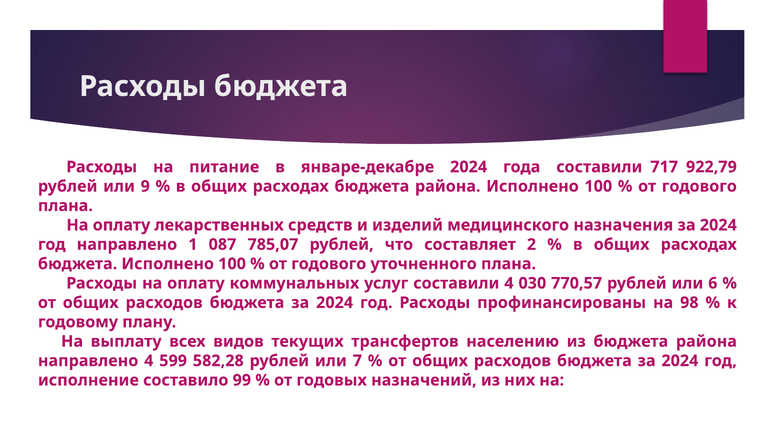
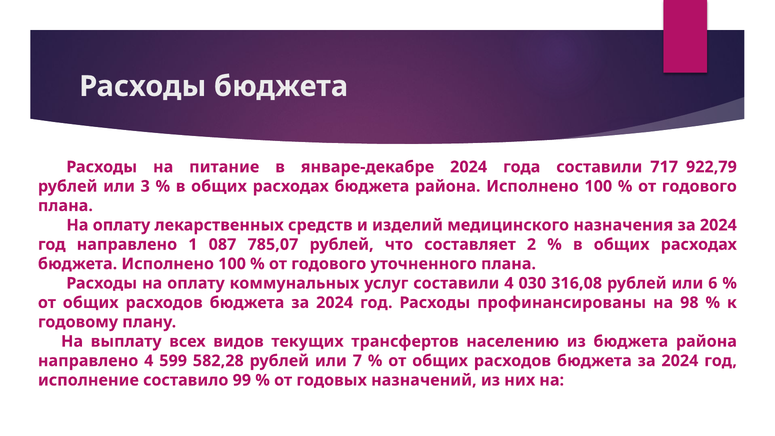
9: 9 -> 3
770,57: 770,57 -> 316,08
